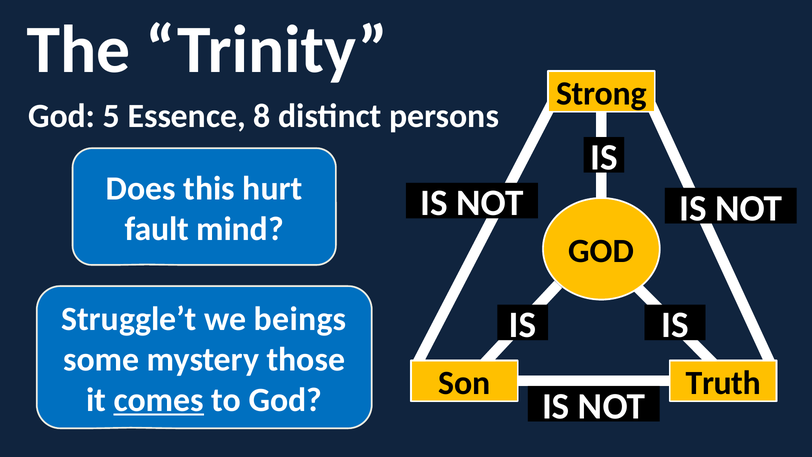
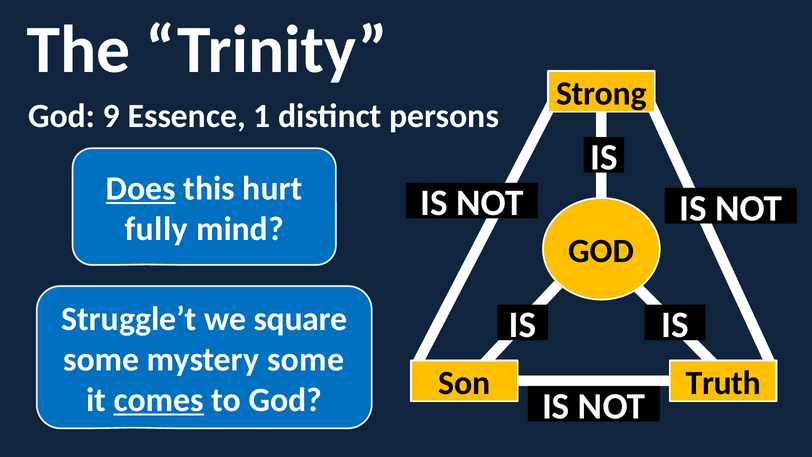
5: 5 -> 9
8: 8 -> 1
Does underline: none -> present
fault: fault -> fully
beings: beings -> square
mystery those: those -> some
